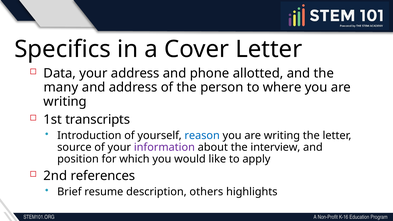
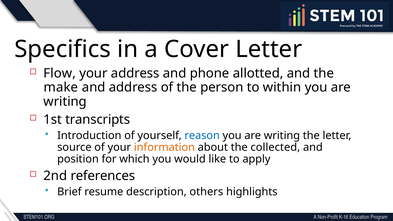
Data: Data -> Flow
many: many -> make
where: where -> within
information colour: purple -> orange
interview: interview -> collected
